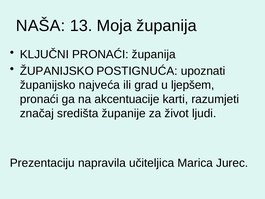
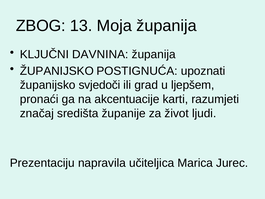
NAŠA: NAŠA -> ZBOG
KLJUČNI PRONAĆI: PRONAĆI -> DAVNINA
najveća: najveća -> svjedoči
